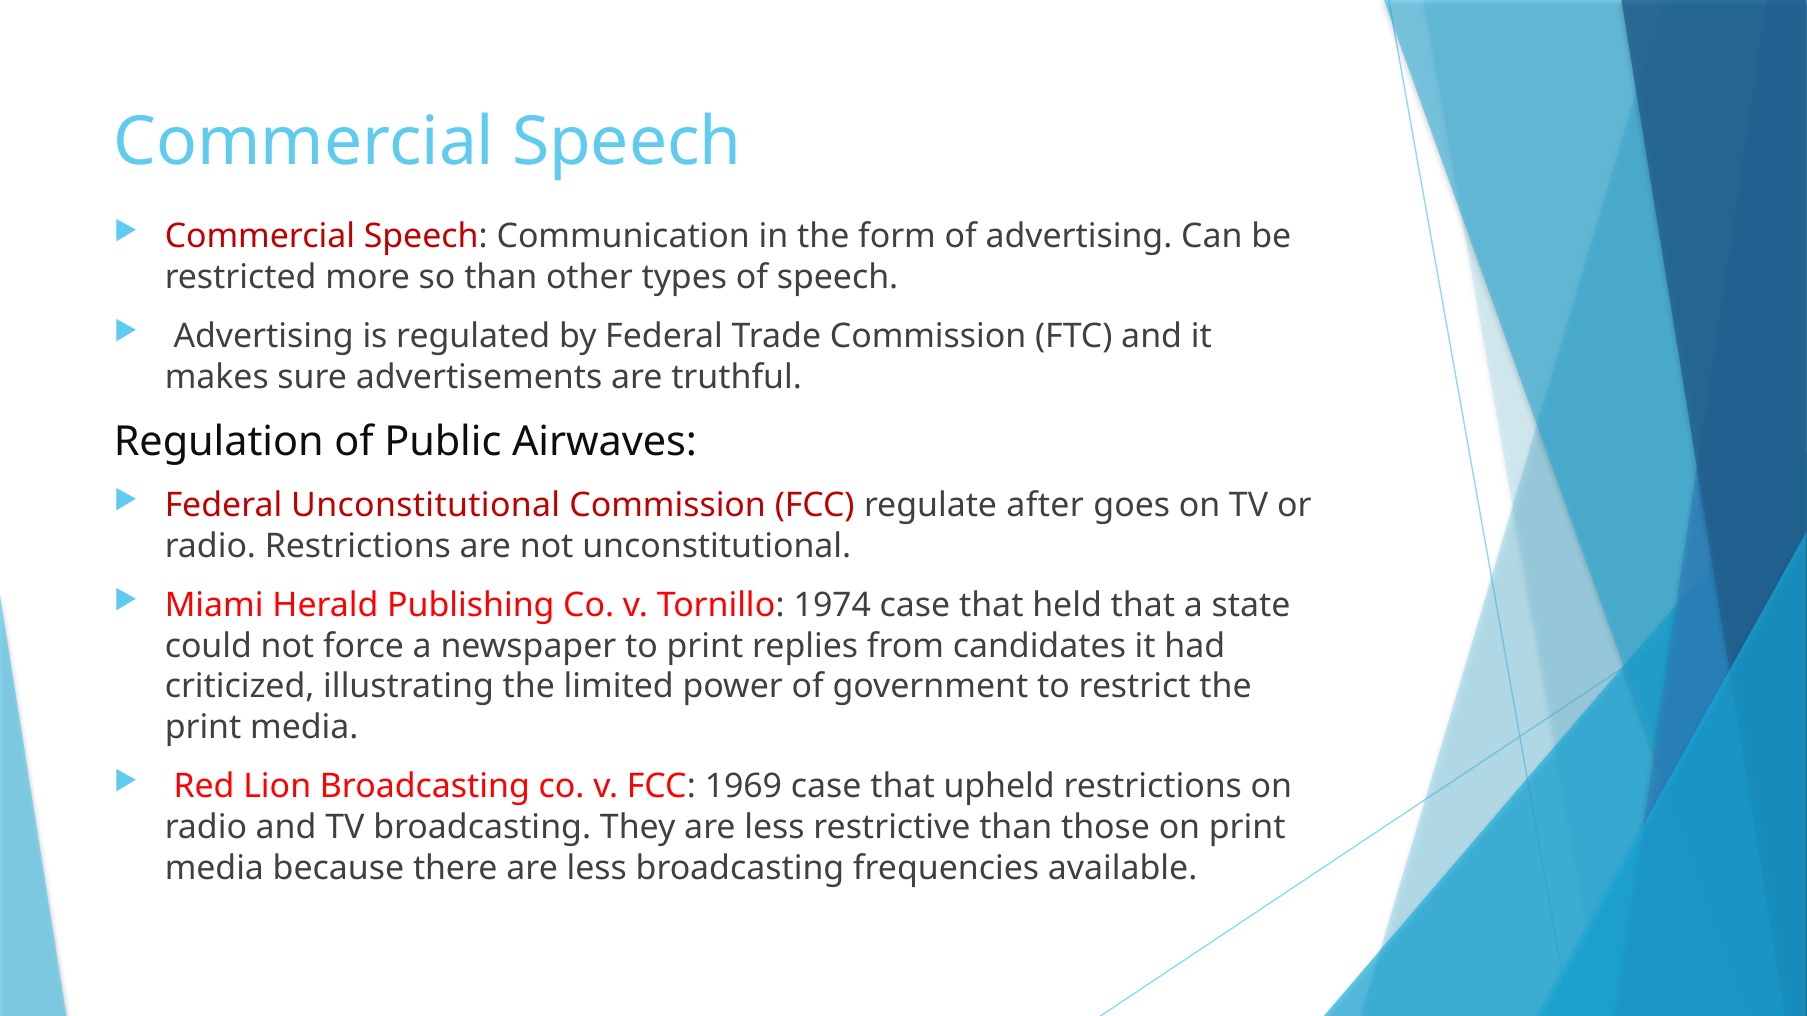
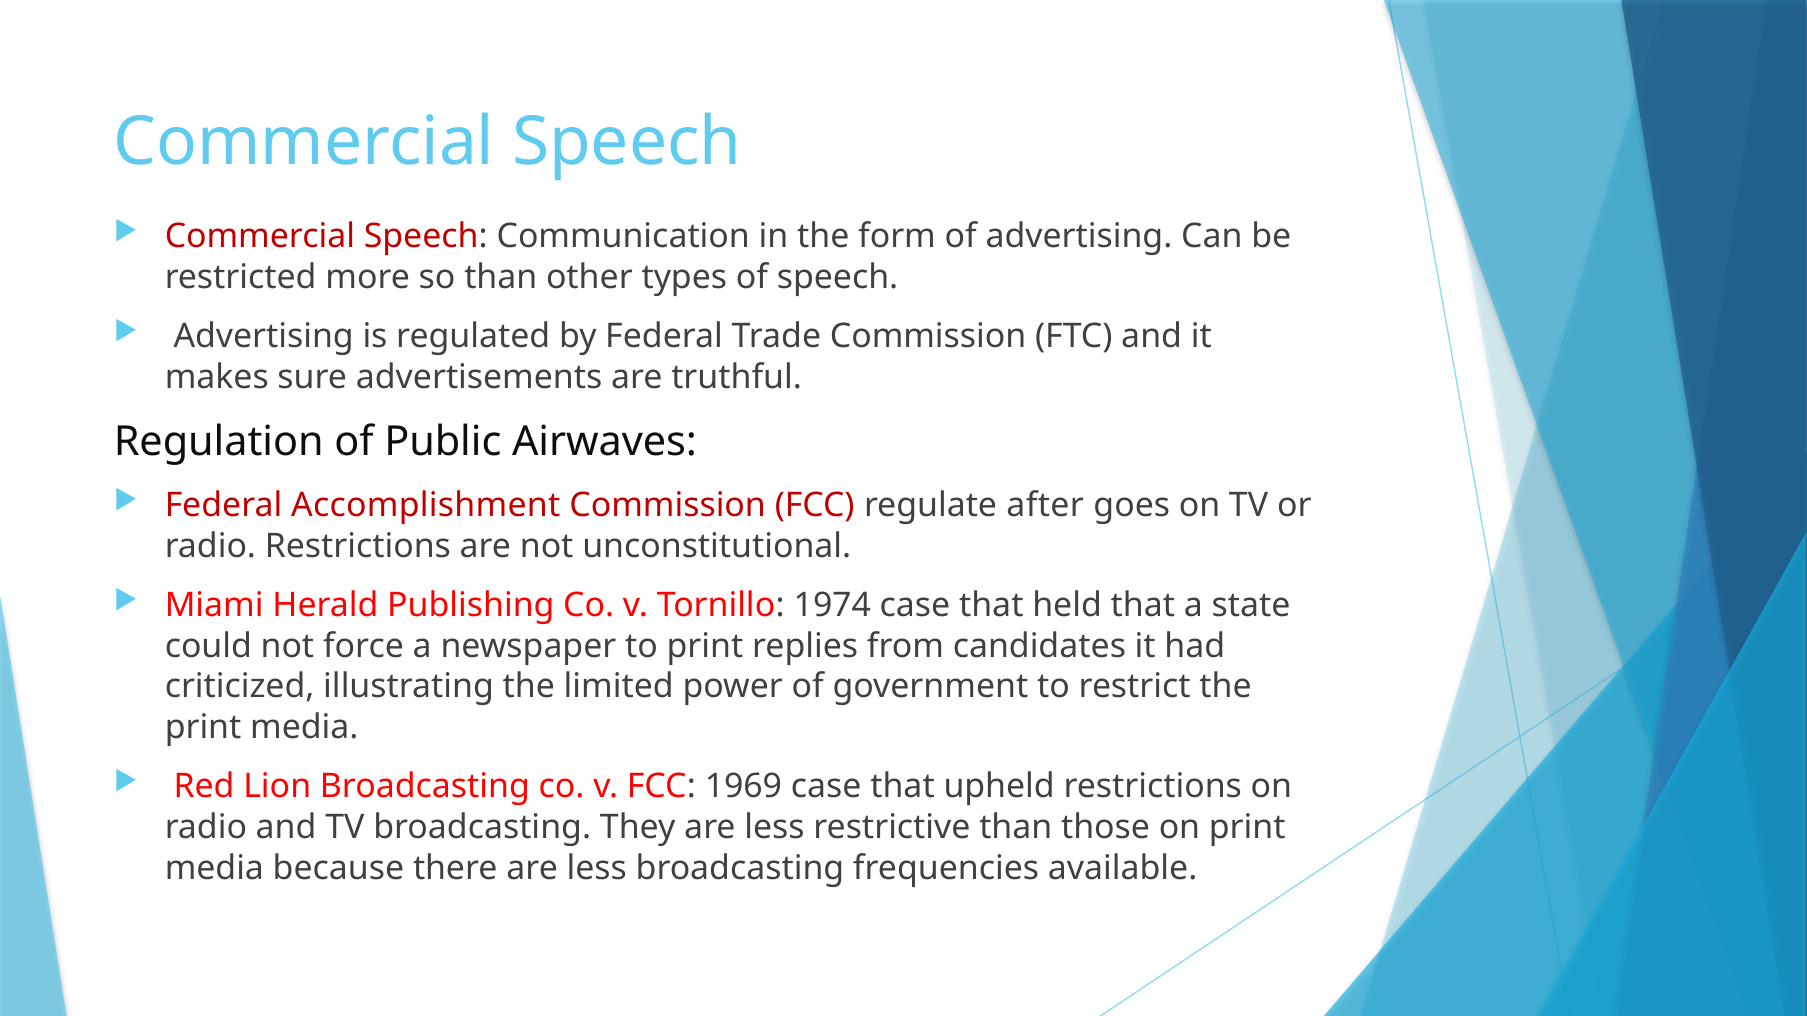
Federal Unconstitutional: Unconstitutional -> Accomplishment
